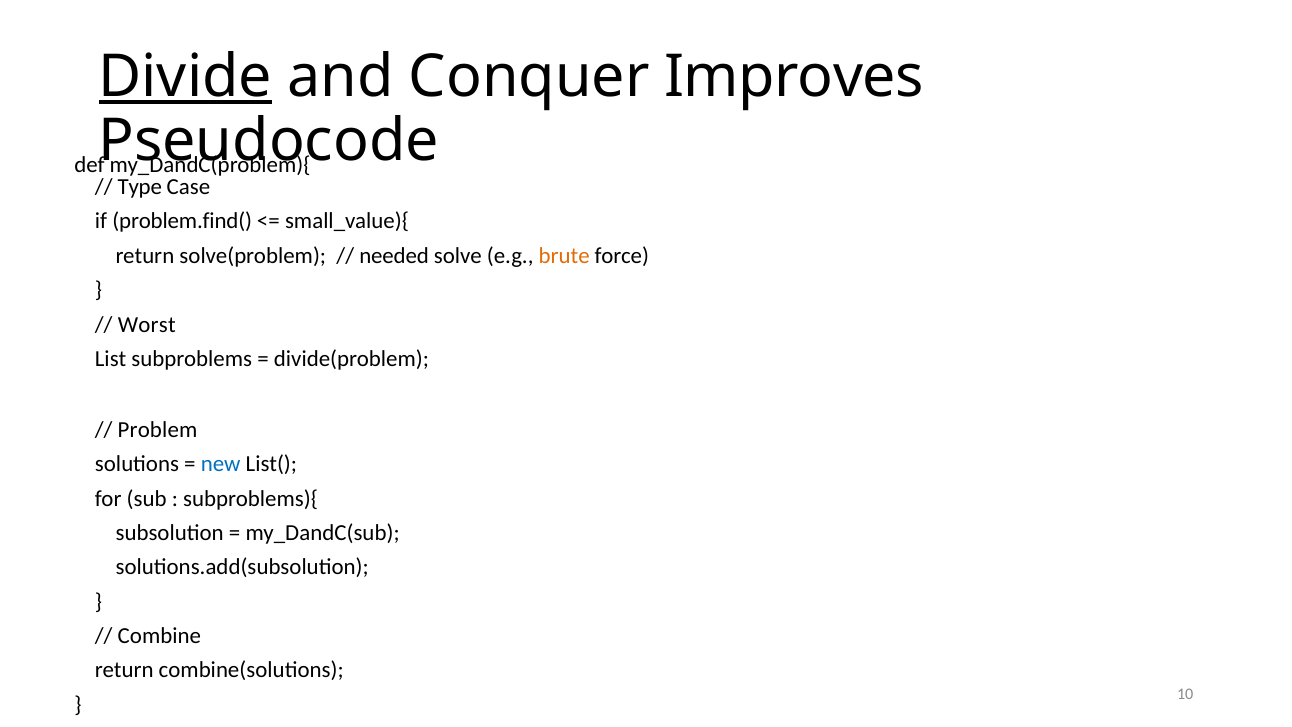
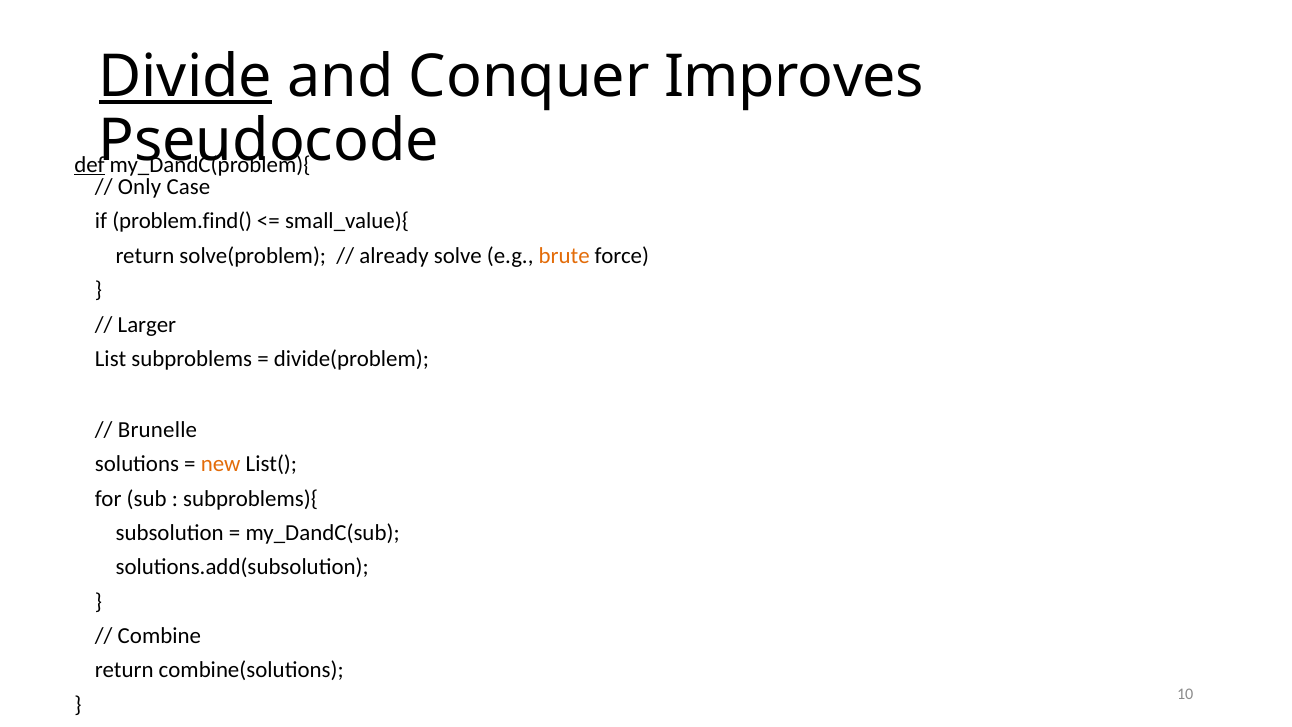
def underline: none -> present
Type: Type -> Only
needed: needed -> already
Worst: Worst -> Larger
Problem: Problem -> Brunelle
new colour: blue -> orange
